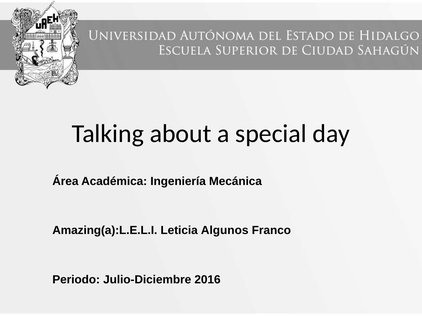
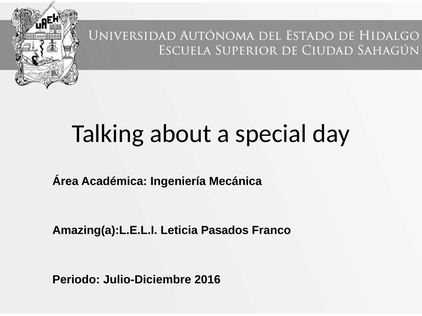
Algunos: Algunos -> Pasados
